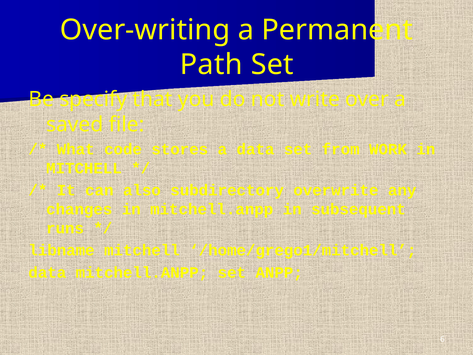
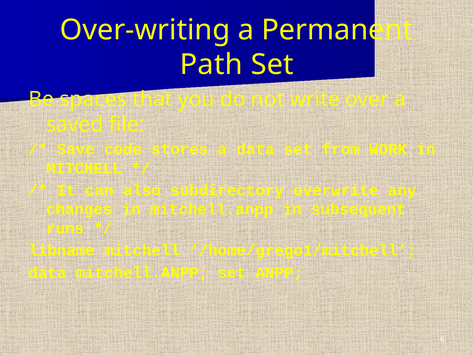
specify: specify -> spaces
What: What -> Save
